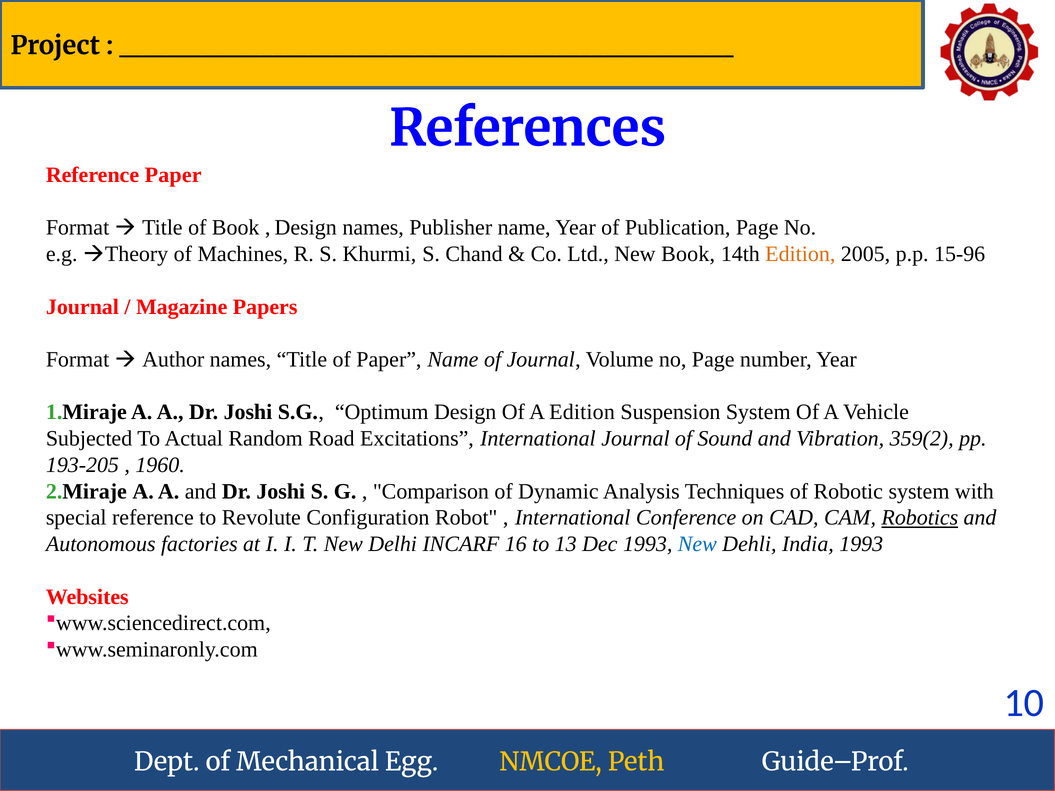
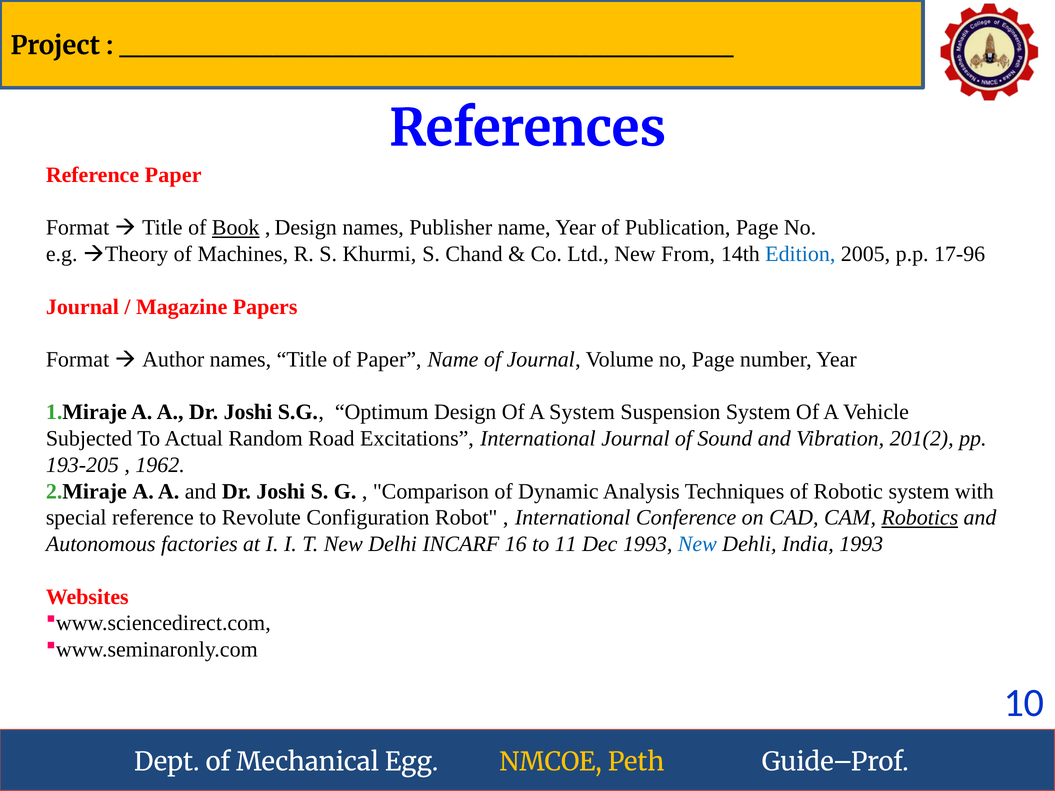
Book at (236, 228) underline: none -> present
New Book: Book -> From
Edition at (800, 254) colour: orange -> blue
15-96: 15-96 -> 17-96
A Edition: Edition -> System
359(2: 359(2 -> 201(2
1960: 1960 -> 1962
13: 13 -> 11
